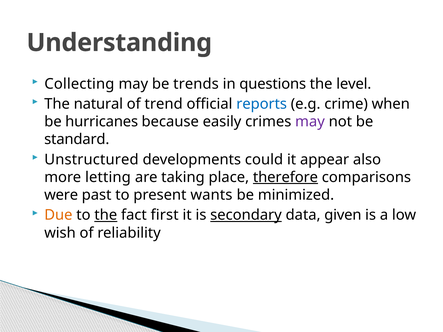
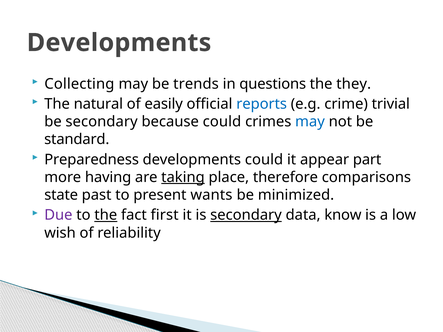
Understanding at (119, 43): Understanding -> Developments
level: level -> they
trend: trend -> easily
when: when -> trivial
be hurricanes: hurricanes -> secondary
because easily: easily -> could
may at (310, 122) colour: purple -> blue
Unstructured: Unstructured -> Preparedness
also: also -> part
letting: letting -> having
taking underline: none -> present
therefore underline: present -> none
were: were -> state
Due colour: orange -> purple
given: given -> know
